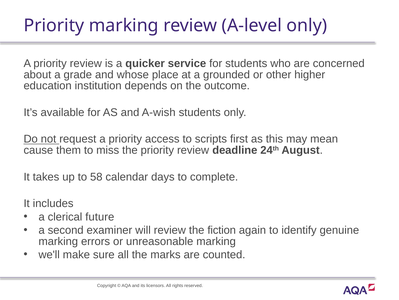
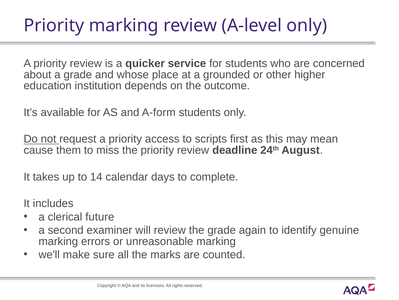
A-wish: A-wish -> A-form
58: 58 -> 14
the fiction: fiction -> grade
